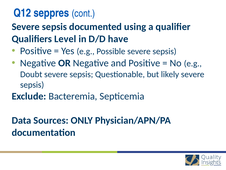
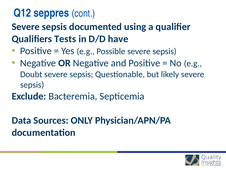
Level: Level -> Tests
